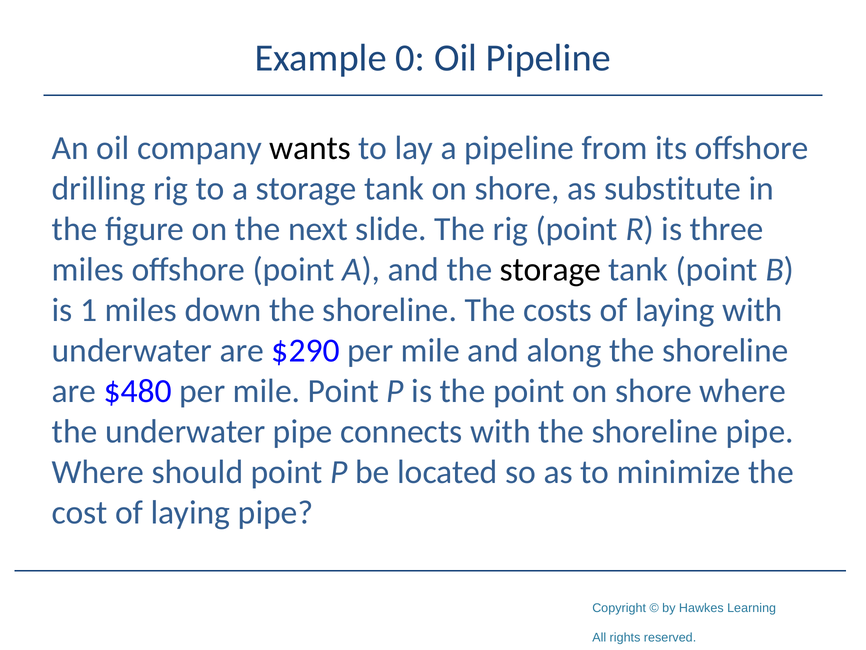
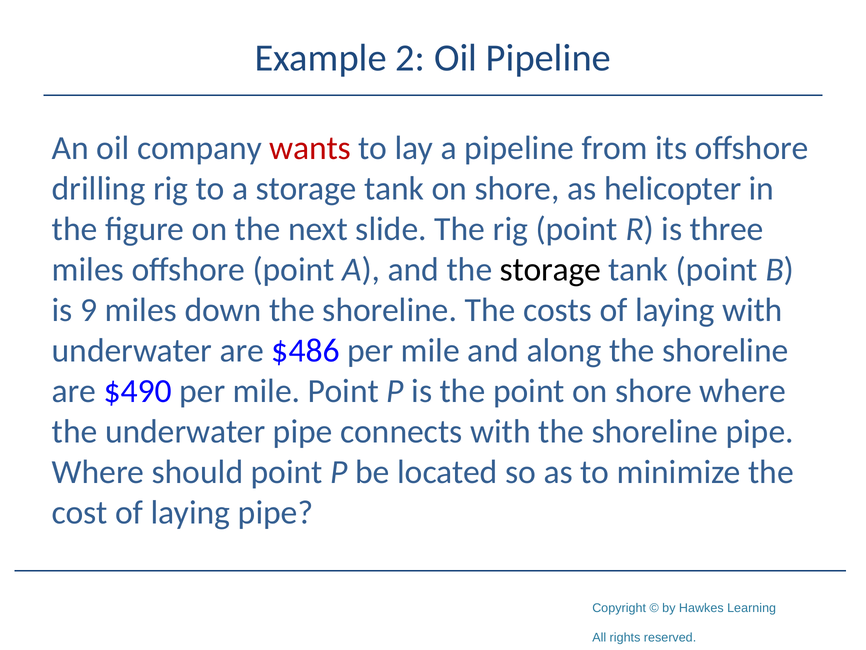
0: 0 -> 2
wants colour: black -> red
substitute: substitute -> helicopter
1: 1 -> 9
$290: $290 -> $486
$480: $480 -> $490
